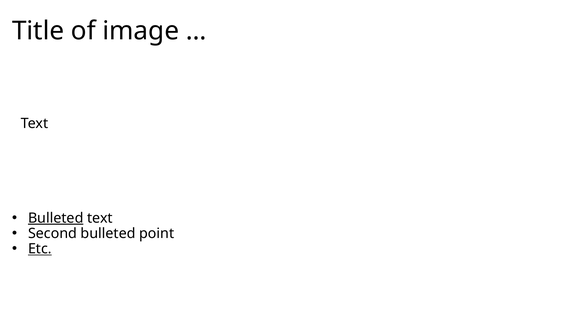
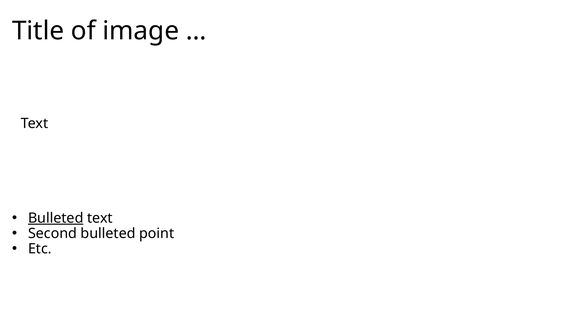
Etc underline: present -> none
